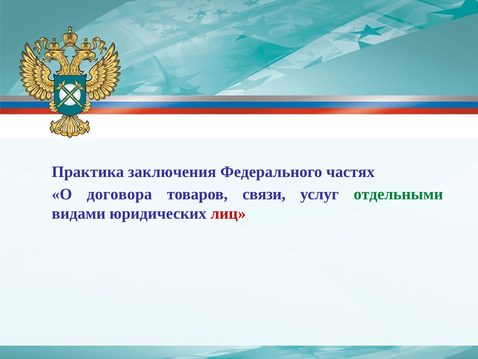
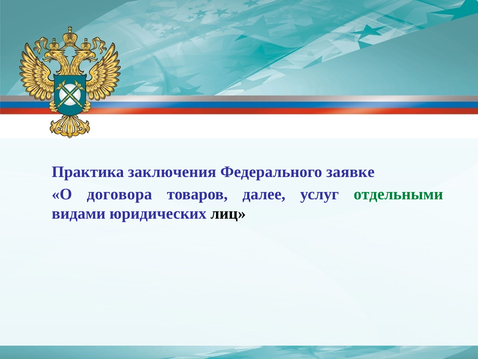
частях: частях -> заявке
связи: связи -> далее
лиц colour: red -> black
